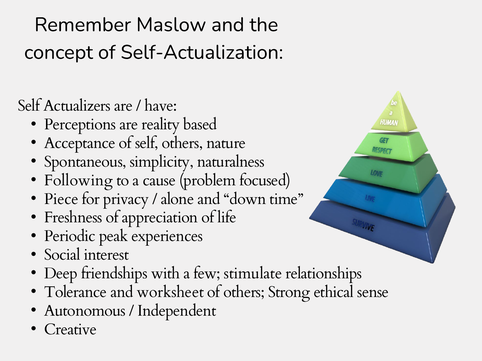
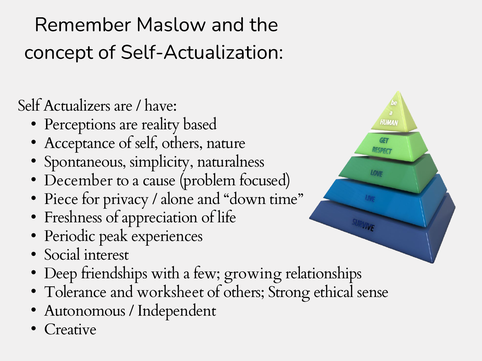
Following: Following -> December
stimulate: stimulate -> growing
